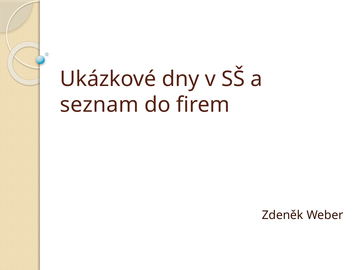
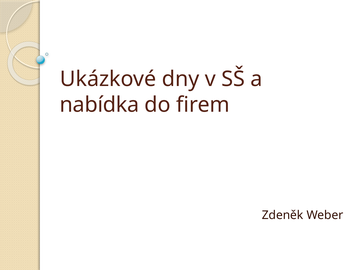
seznam: seznam -> nabídka
